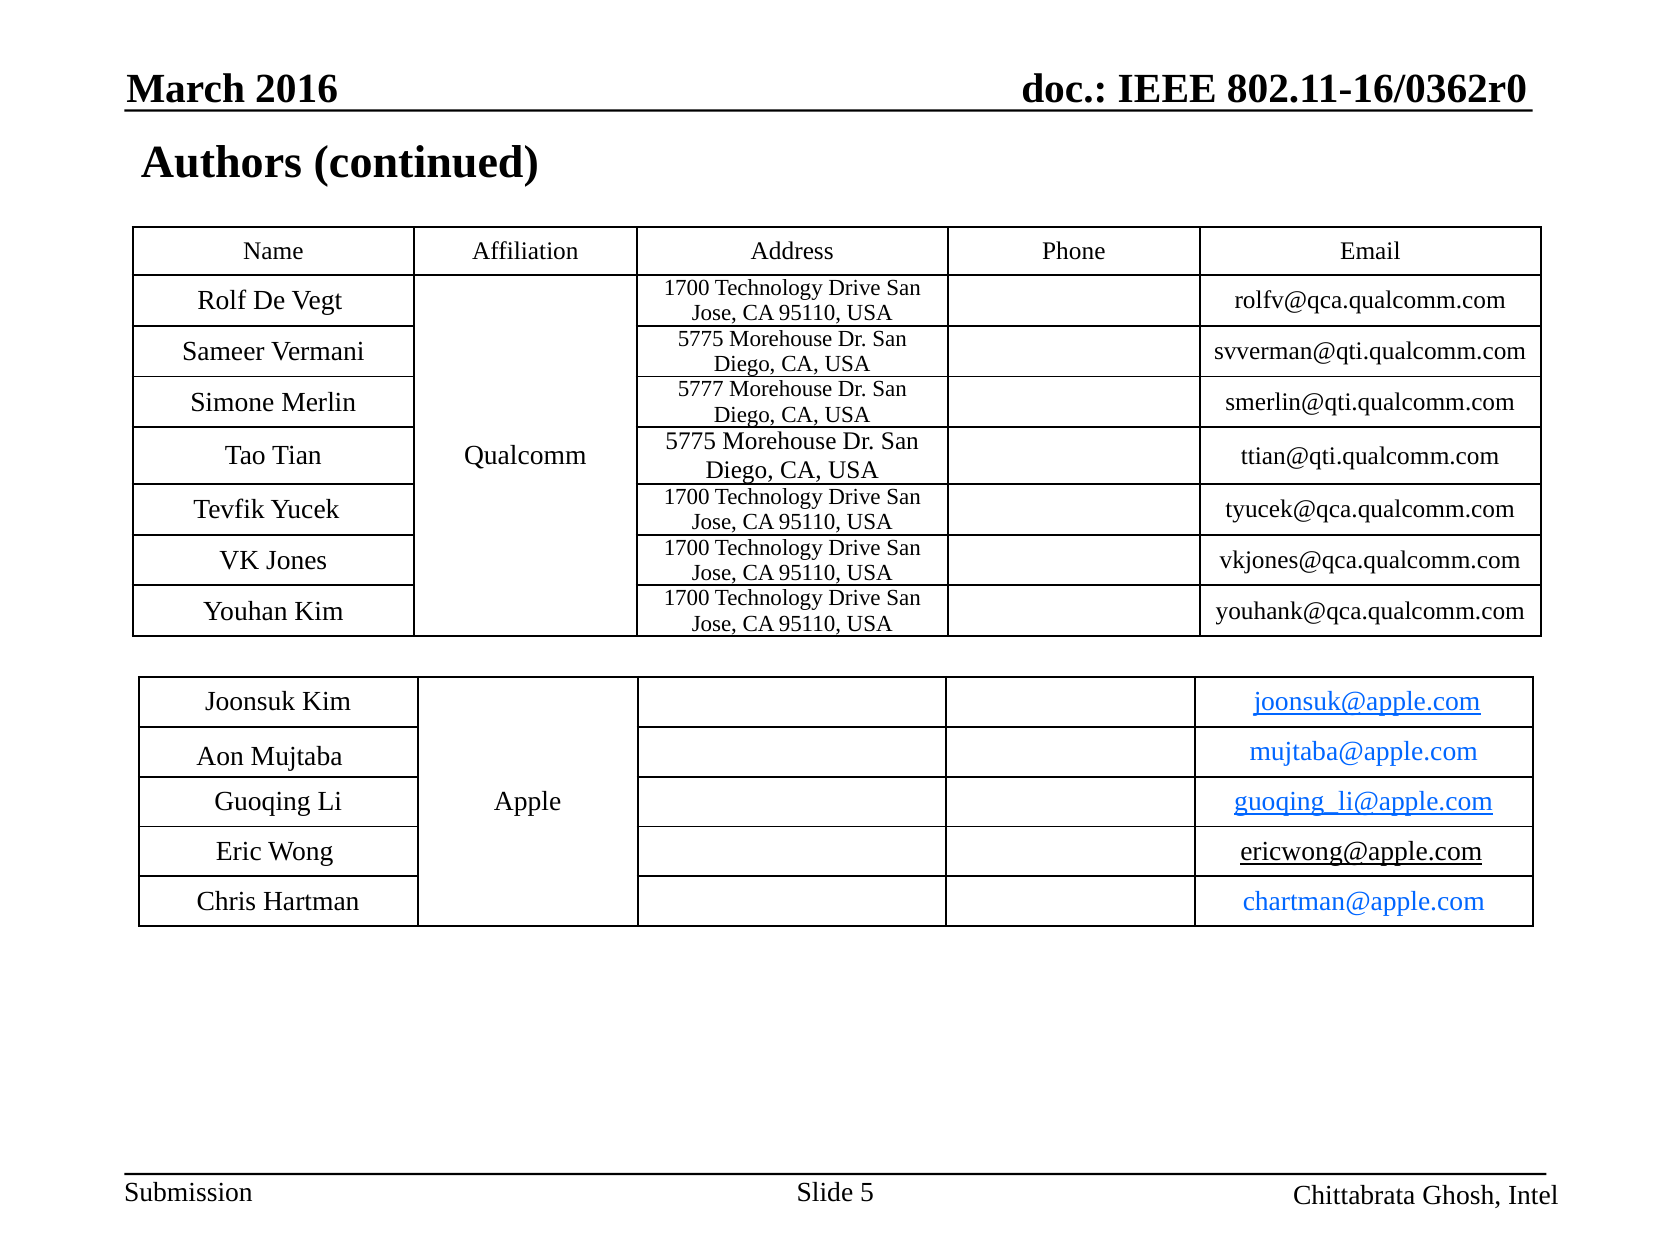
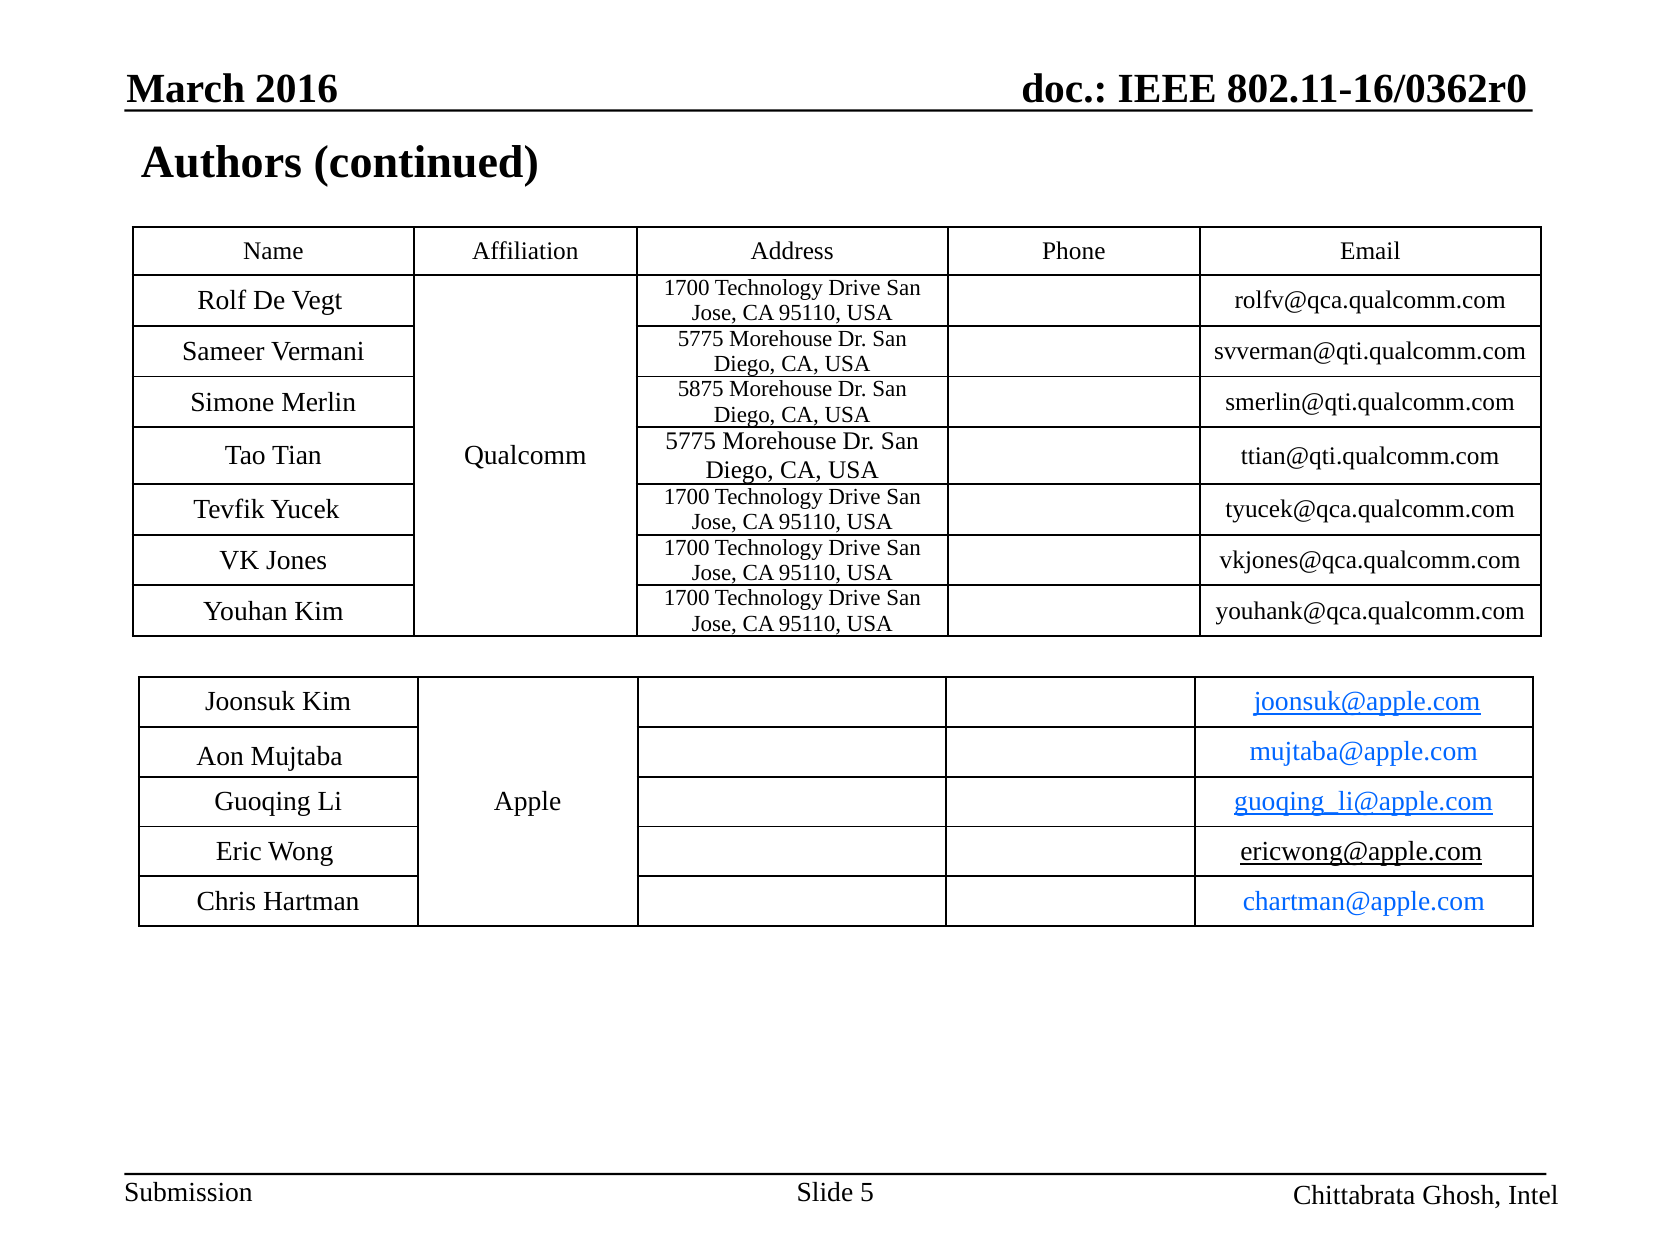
5777: 5777 -> 5875
